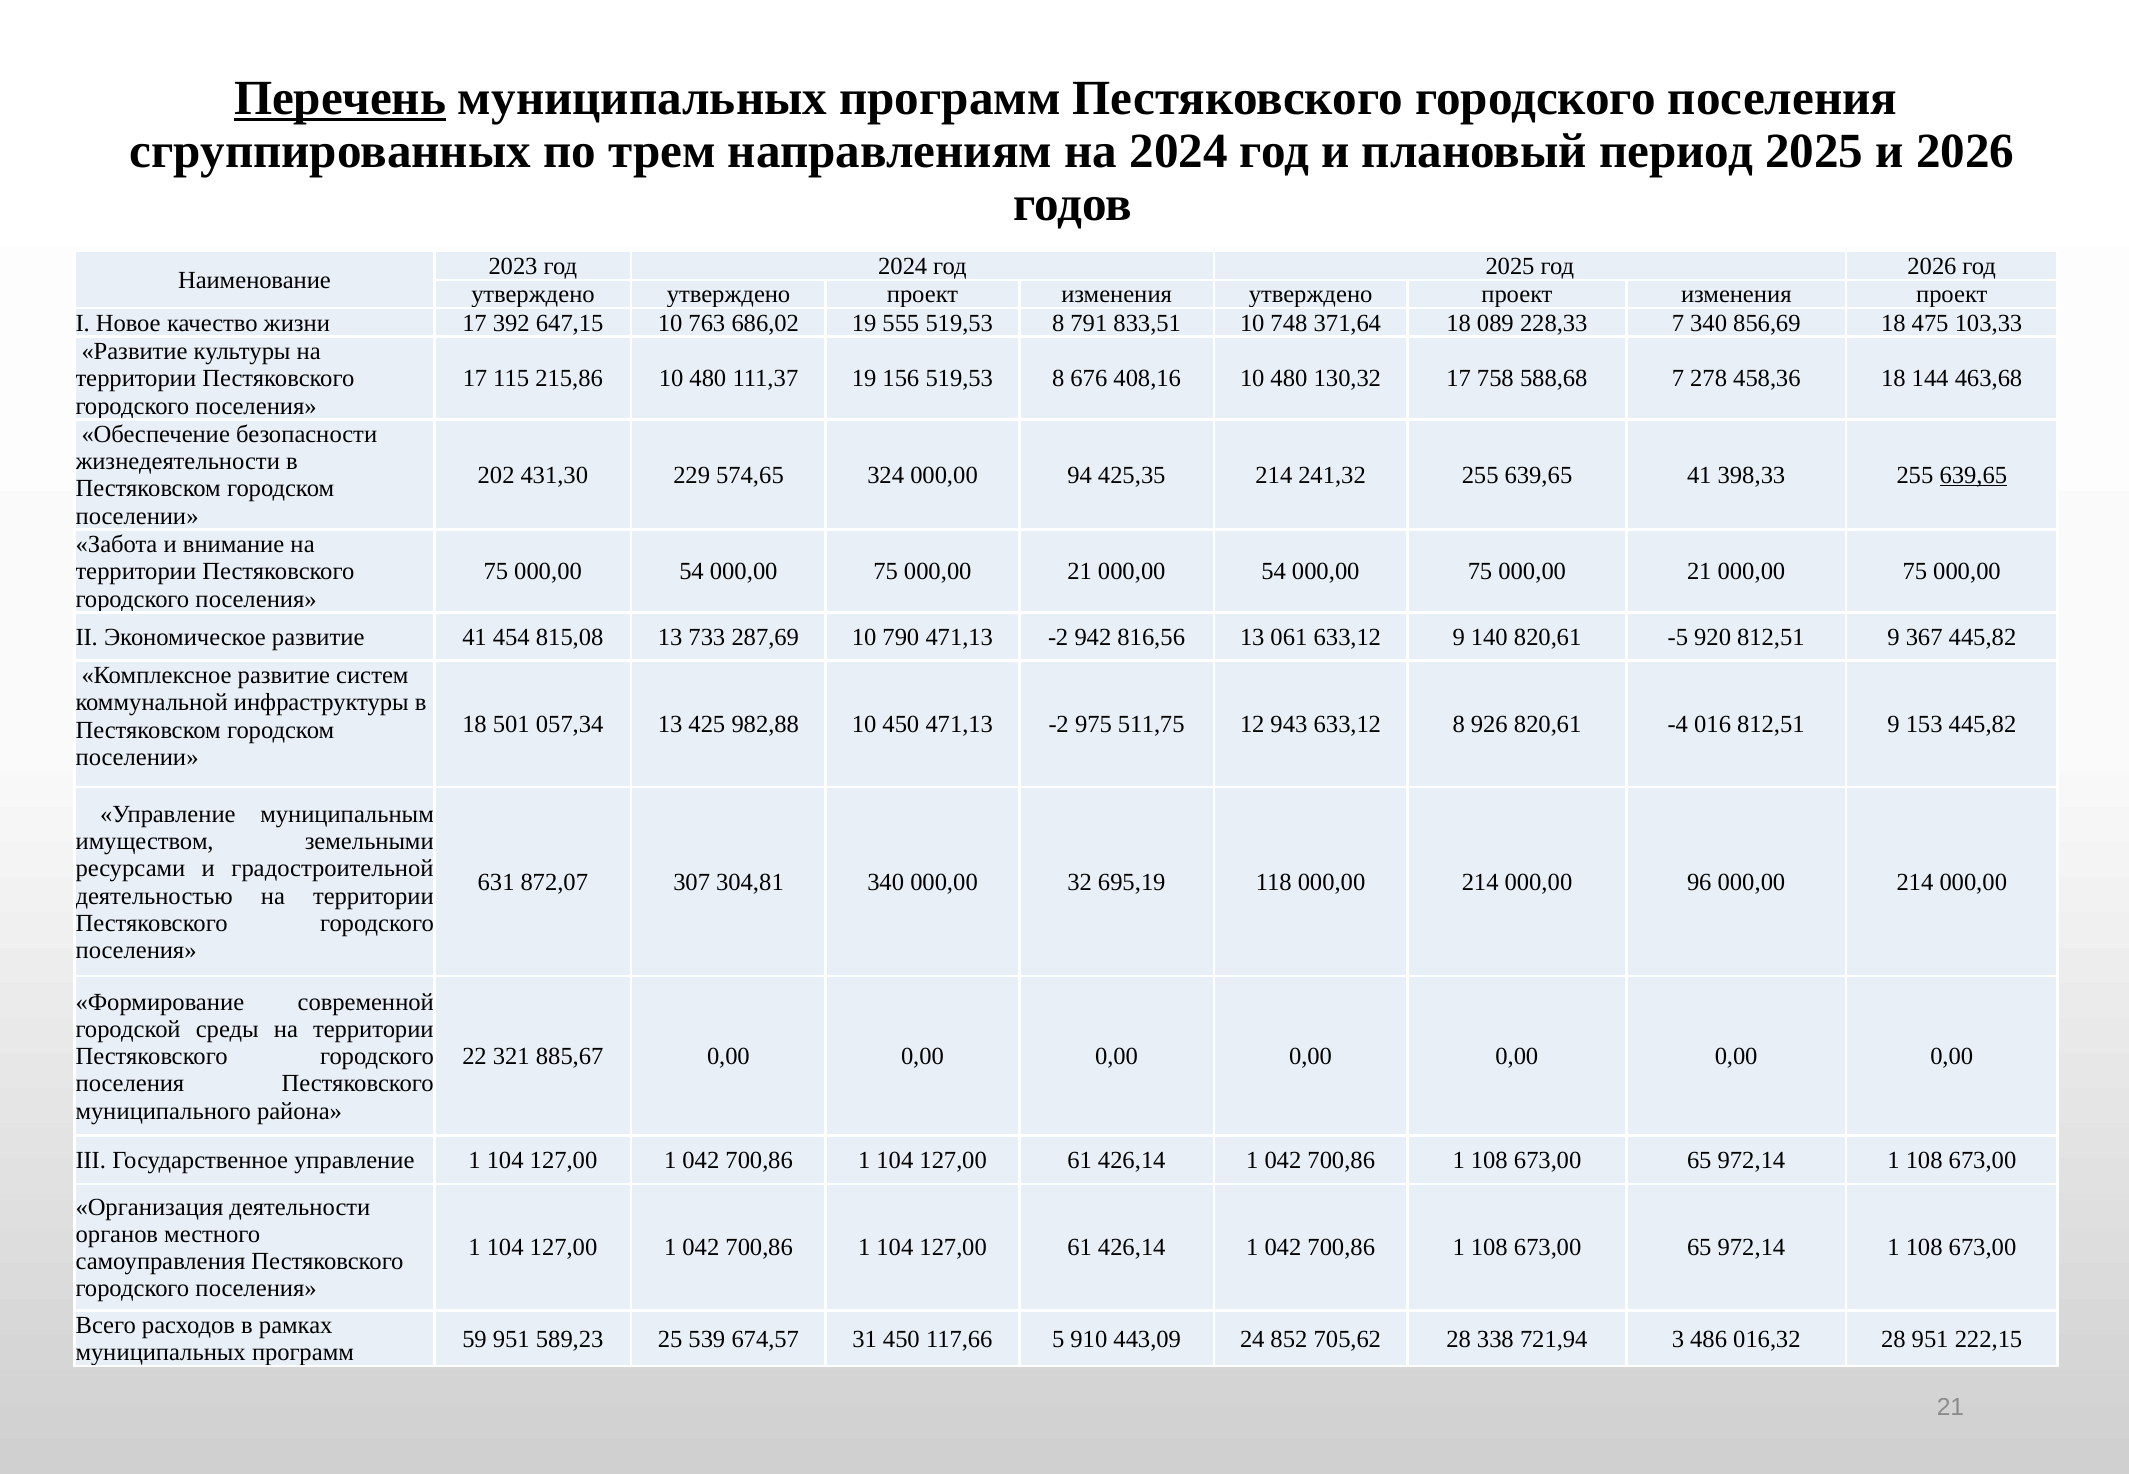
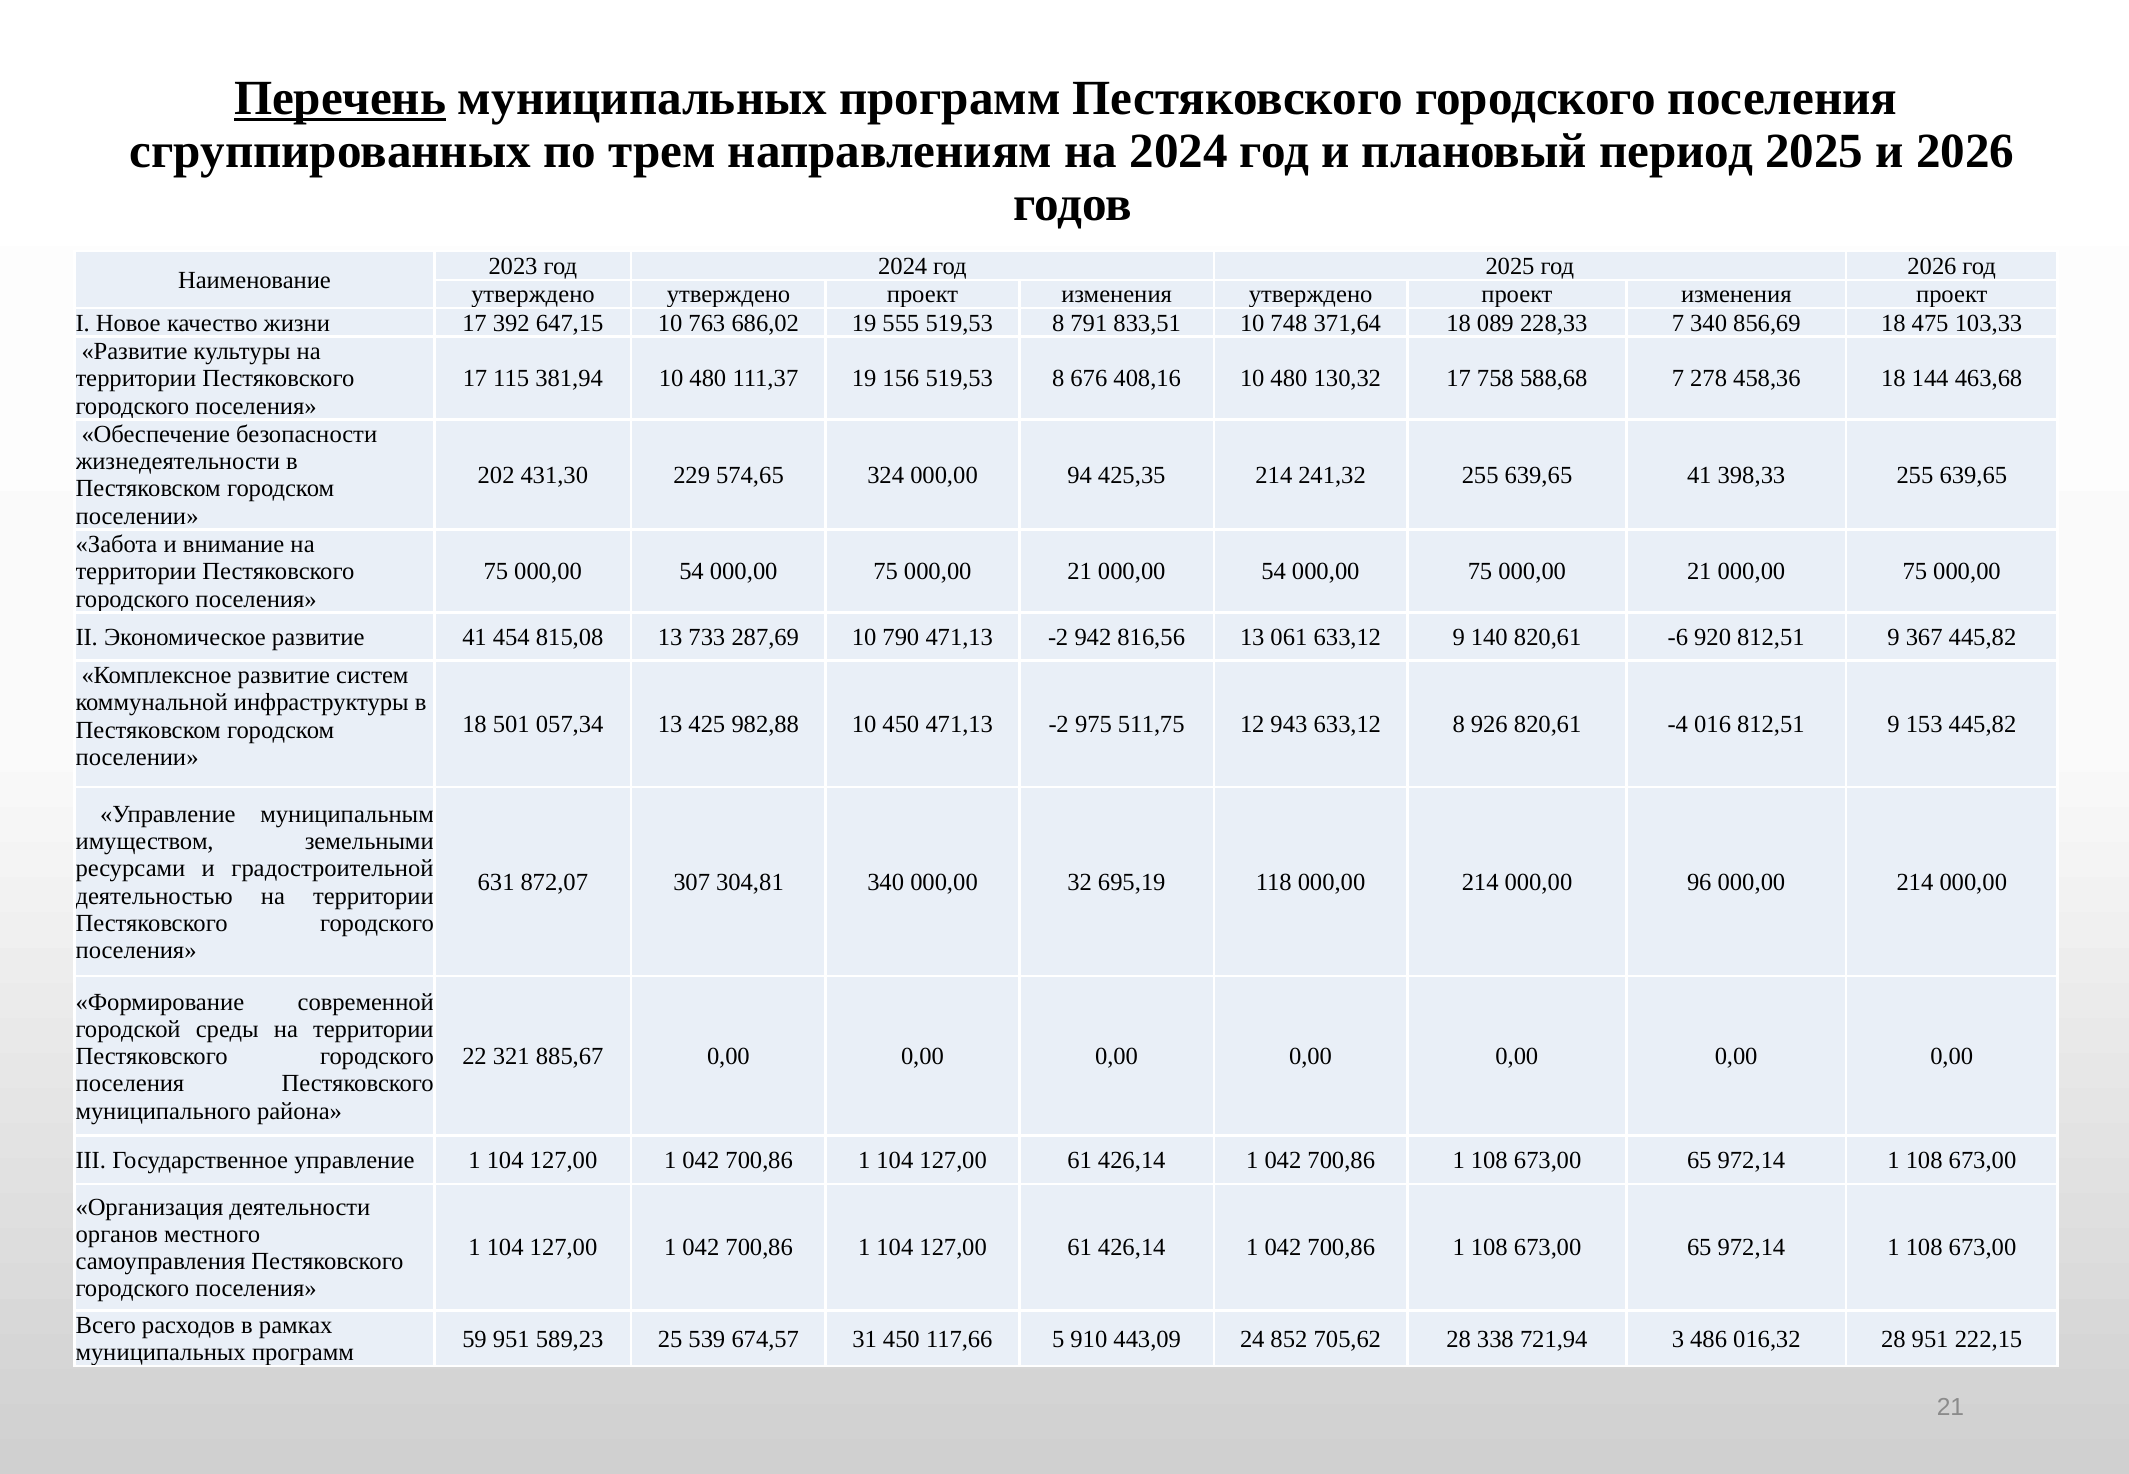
215,86: 215,86 -> 381,94
639,65 at (1973, 475) underline: present -> none
-5: -5 -> -6
